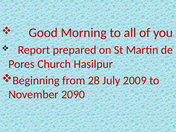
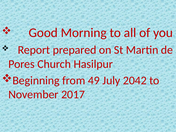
28: 28 -> 49
2009: 2009 -> 2042
2090: 2090 -> 2017
